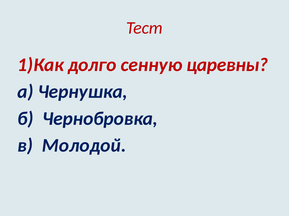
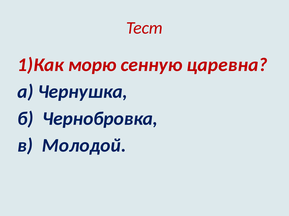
долго: долго -> морю
царевны: царевны -> царевна
